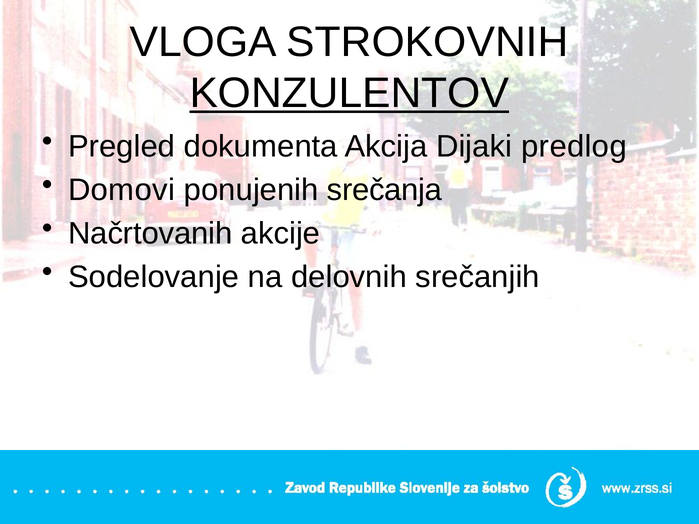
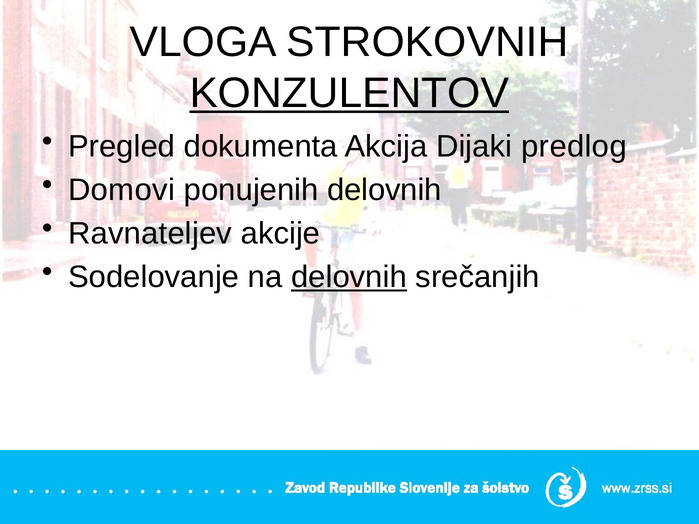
ponujenih srečanja: srečanja -> delovnih
Načrtovanih: Načrtovanih -> Ravnateljev
delovnih at (349, 277) underline: none -> present
